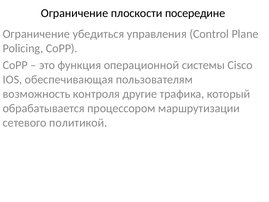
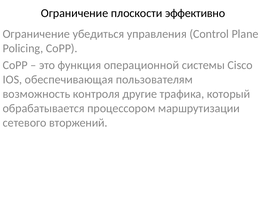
посередине: посередине -> эффективно
политикой: политикой -> вторжений
